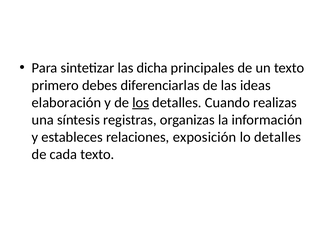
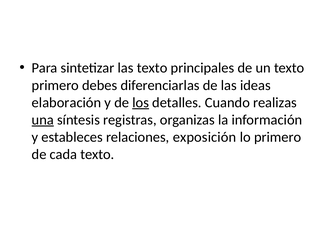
las dicha: dicha -> texto
una underline: none -> present
lo detalles: detalles -> primero
